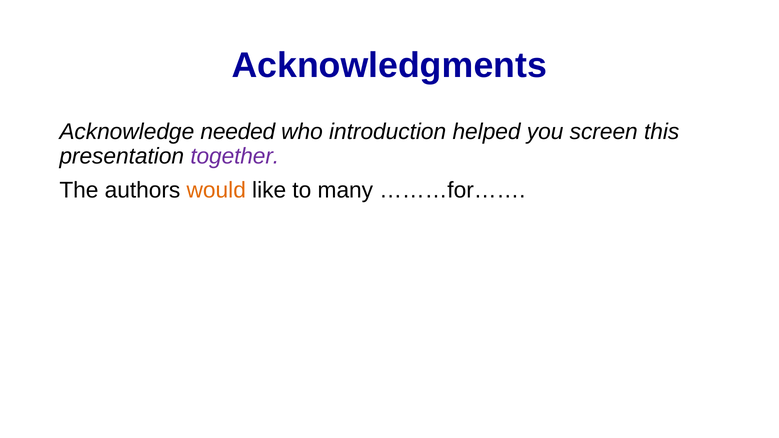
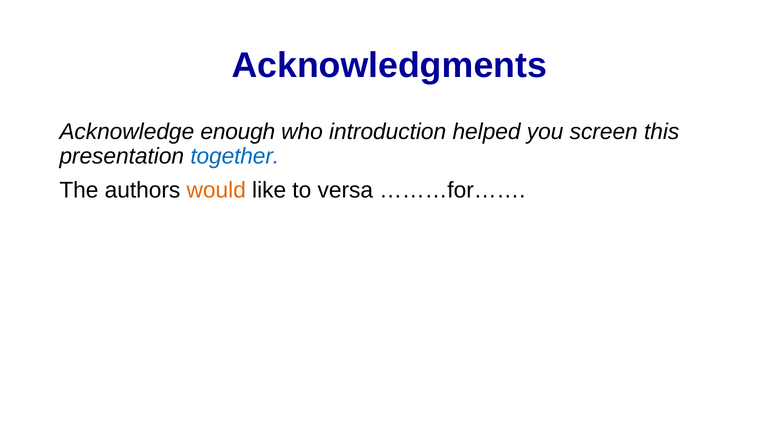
needed: needed -> enough
together colour: purple -> blue
many: many -> versa
